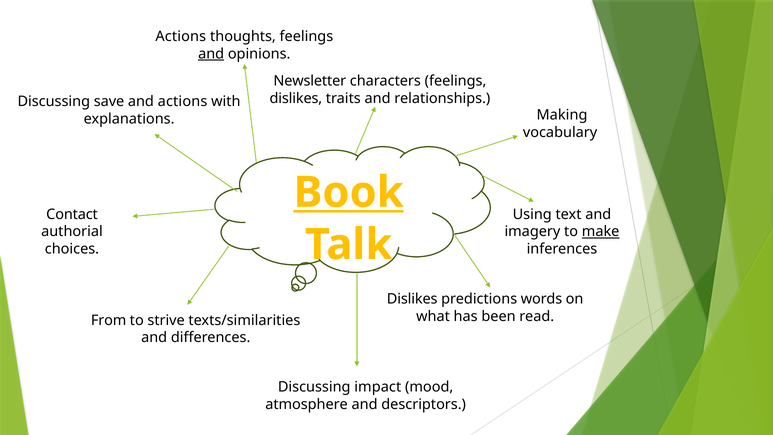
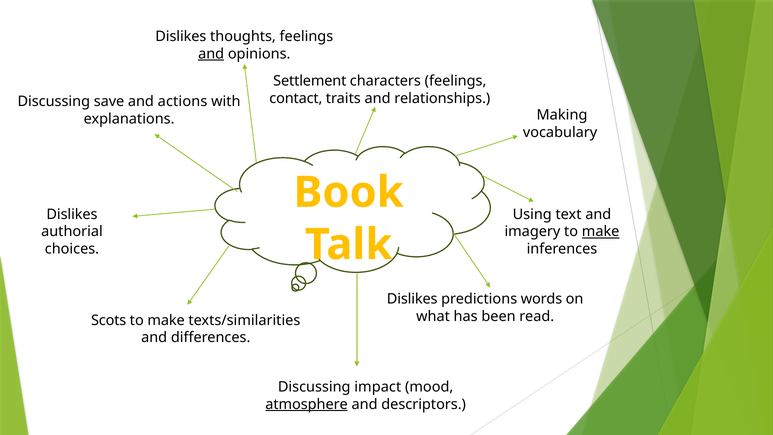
Actions at (181, 36): Actions -> Dislikes
Newsletter: Newsletter -> Settlement
dislikes at (296, 98): dislikes -> contact
Book underline: present -> none
Contact at (72, 214): Contact -> Dislikes
From: From -> Scots
strive at (166, 320): strive -> make
atmosphere underline: none -> present
